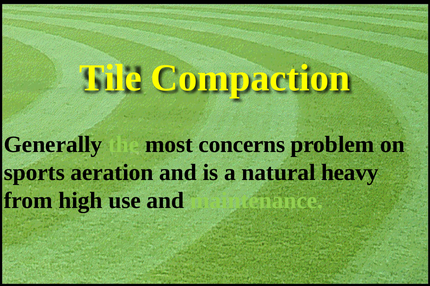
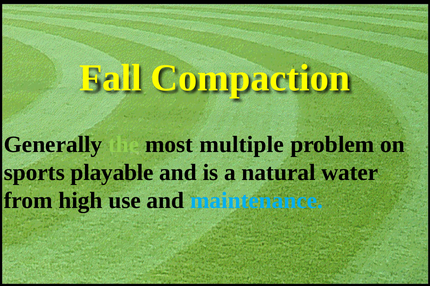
Tile: Tile -> Fall
concerns: concerns -> multiple
aeration: aeration -> playable
heavy: heavy -> water
maintenance colour: light green -> light blue
